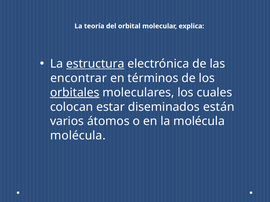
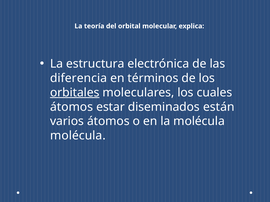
estructura underline: present -> none
encontrar: encontrar -> diferencia
colocan at (72, 107): colocan -> átomos
